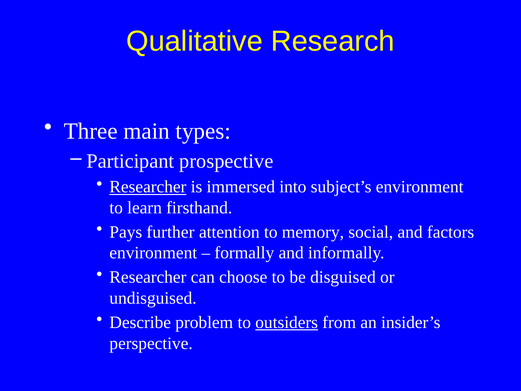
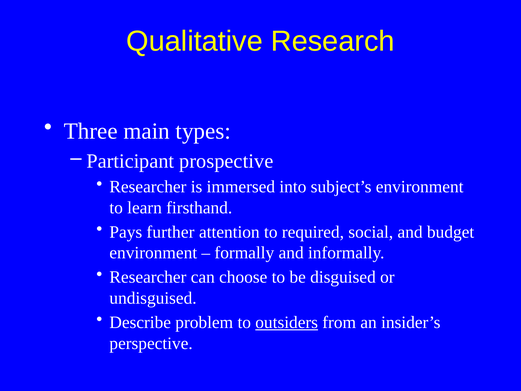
Researcher at (148, 187) underline: present -> none
memory: memory -> required
factors: factors -> budget
